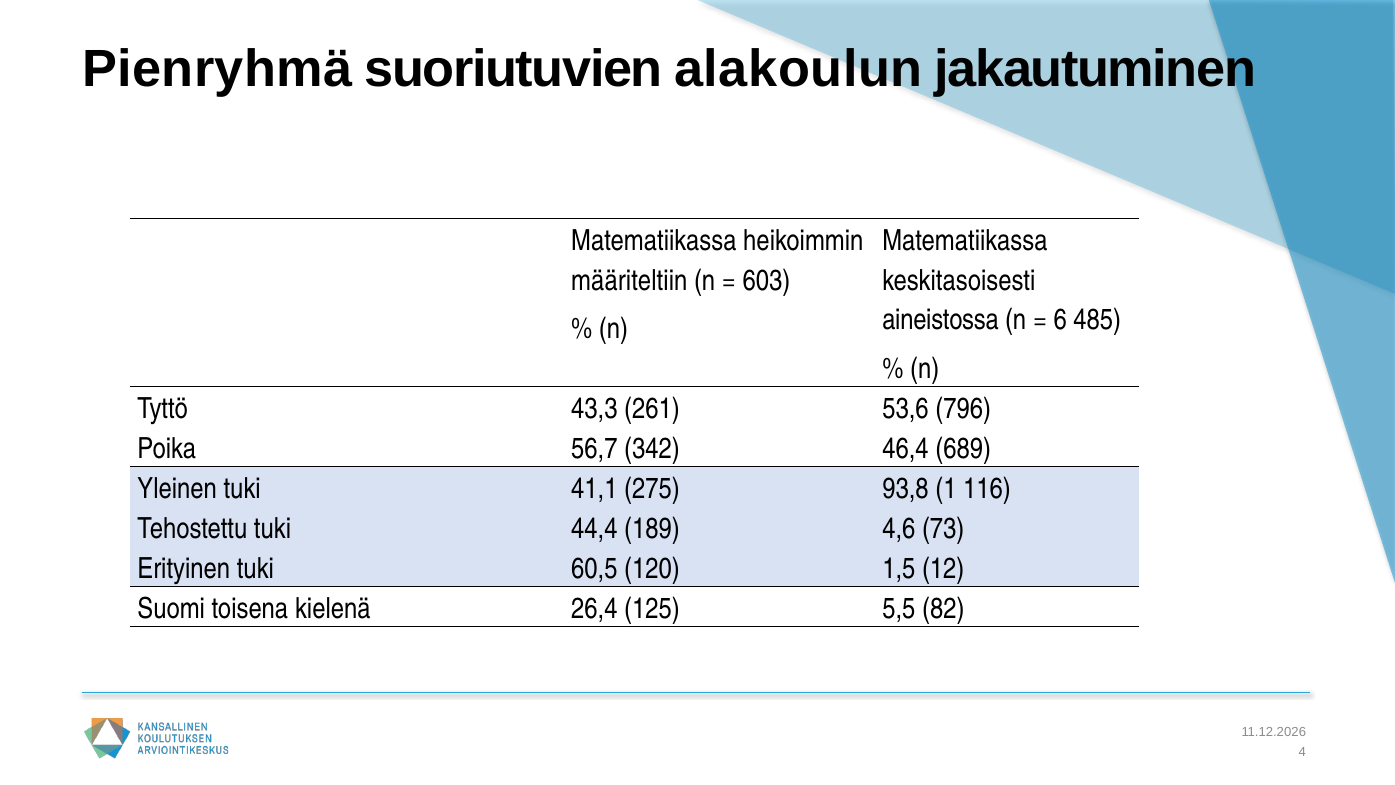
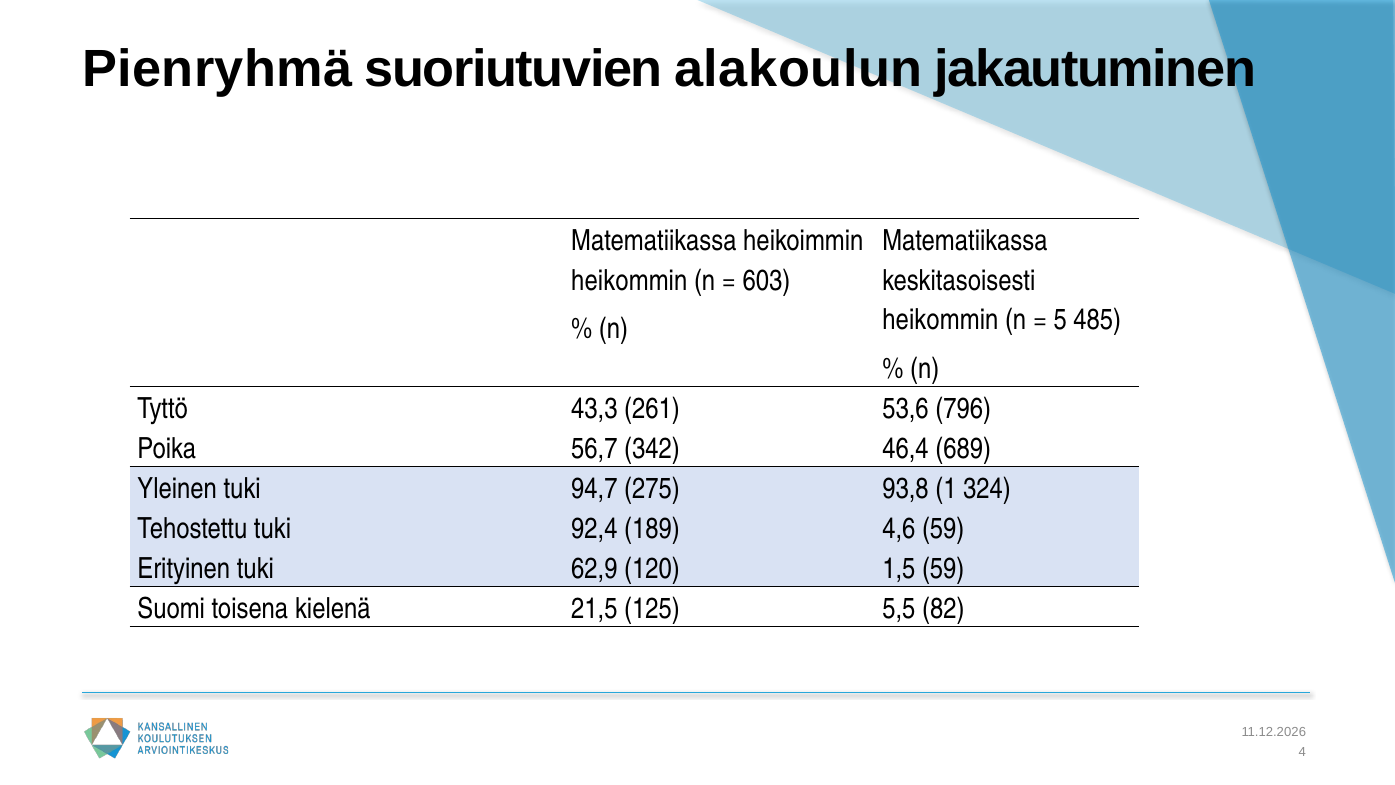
määriteltiin at (629, 280): määriteltiin -> heikommin
aineistossa at (941, 320): aineistossa -> heikommin
6: 6 -> 5
41,1: 41,1 -> 94,7
116: 116 -> 324
44,4: 44,4 -> 92,4
4,6 73: 73 -> 59
60,5: 60,5 -> 62,9
1,5 12: 12 -> 59
26,4: 26,4 -> 21,5
